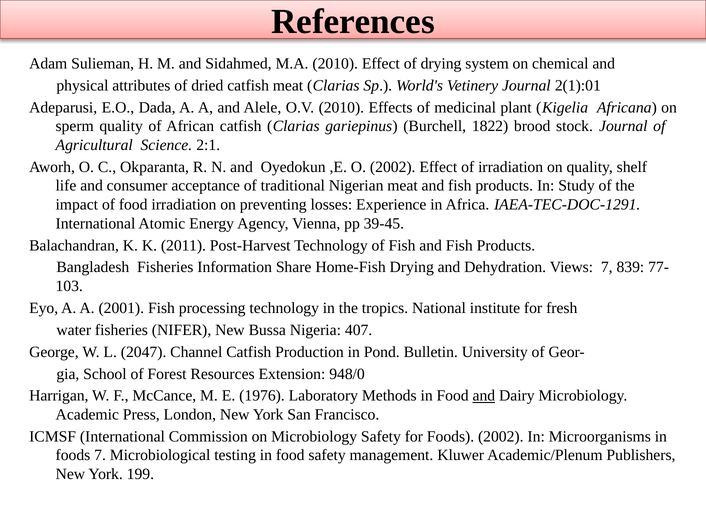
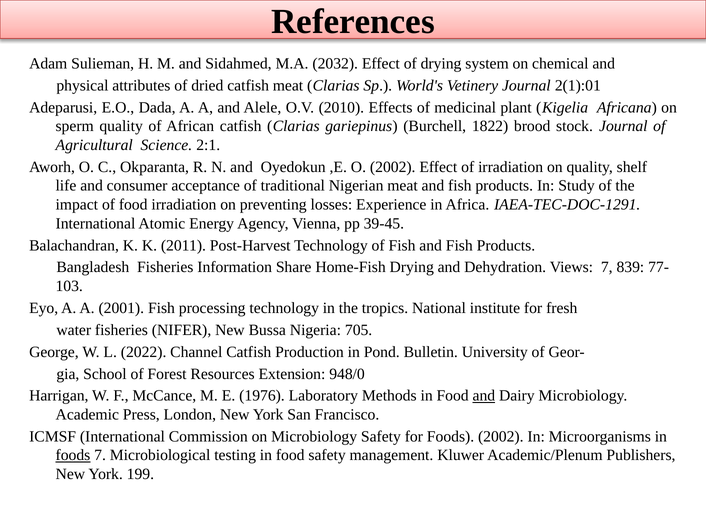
M.A 2010: 2010 -> 2032
407: 407 -> 705
2047: 2047 -> 2022
foods at (73, 456) underline: none -> present
